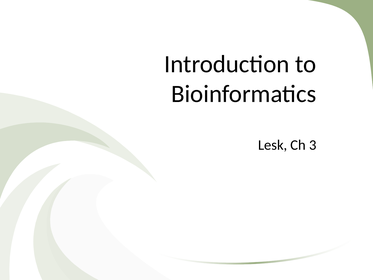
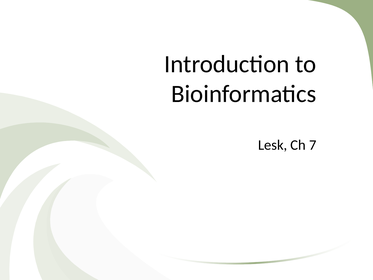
3: 3 -> 7
